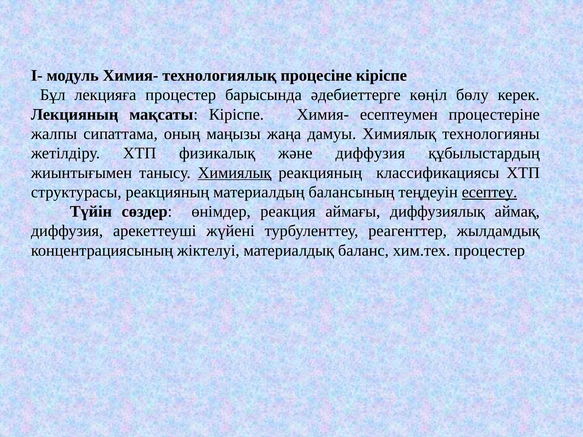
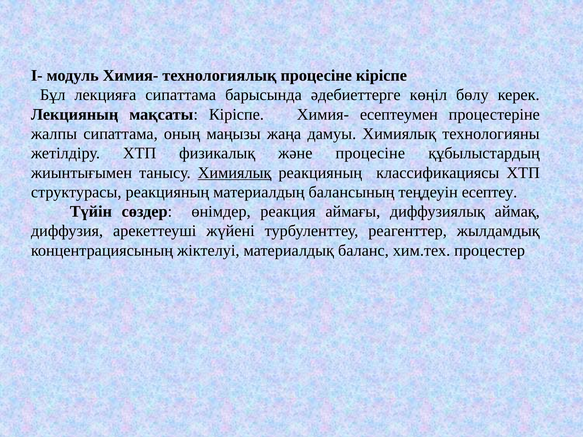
лекцияға процестер: процестер -> сипаттама
және диффузия: диффузия -> процесіне
есептеу underline: present -> none
